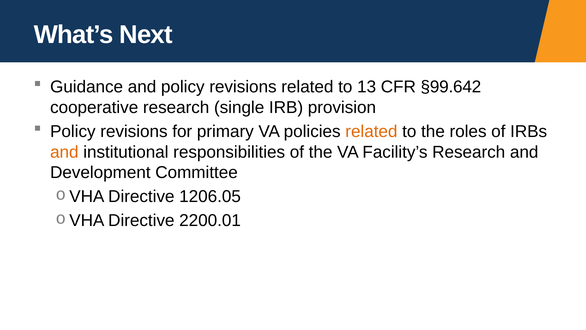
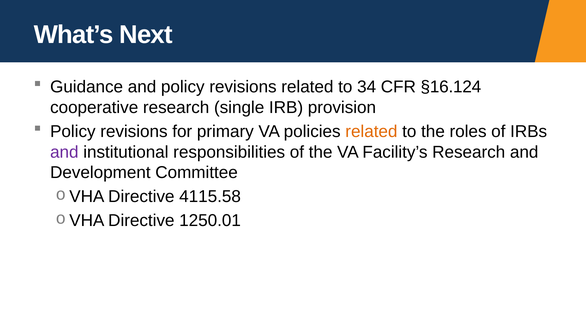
13: 13 -> 34
§99.642: §99.642 -> §16.124
and at (64, 152) colour: orange -> purple
1206.05: 1206.05 -> 4115.58
2200.01: 2200.01 -> 1250.01
